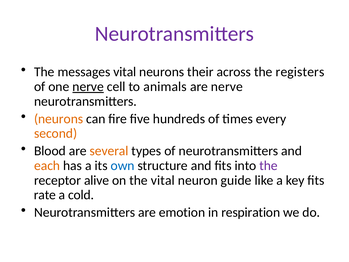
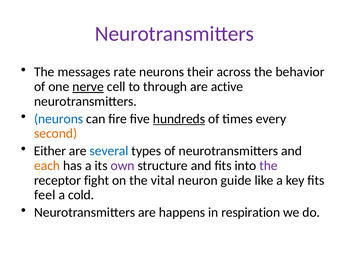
messages vital: vital -> rate
registers: registers -> behavior
animals: animals -> through
are nerve: nerve -> active
neurons at (59, 119) colour: orange -> blue
hundreds underline: none -> present
Blood: Blood -> Either
several colour: orange -> blue
own colour: blue -> purple
alive: alive -> fight
rate: rate -> feel
emotion: emotion -> happens
